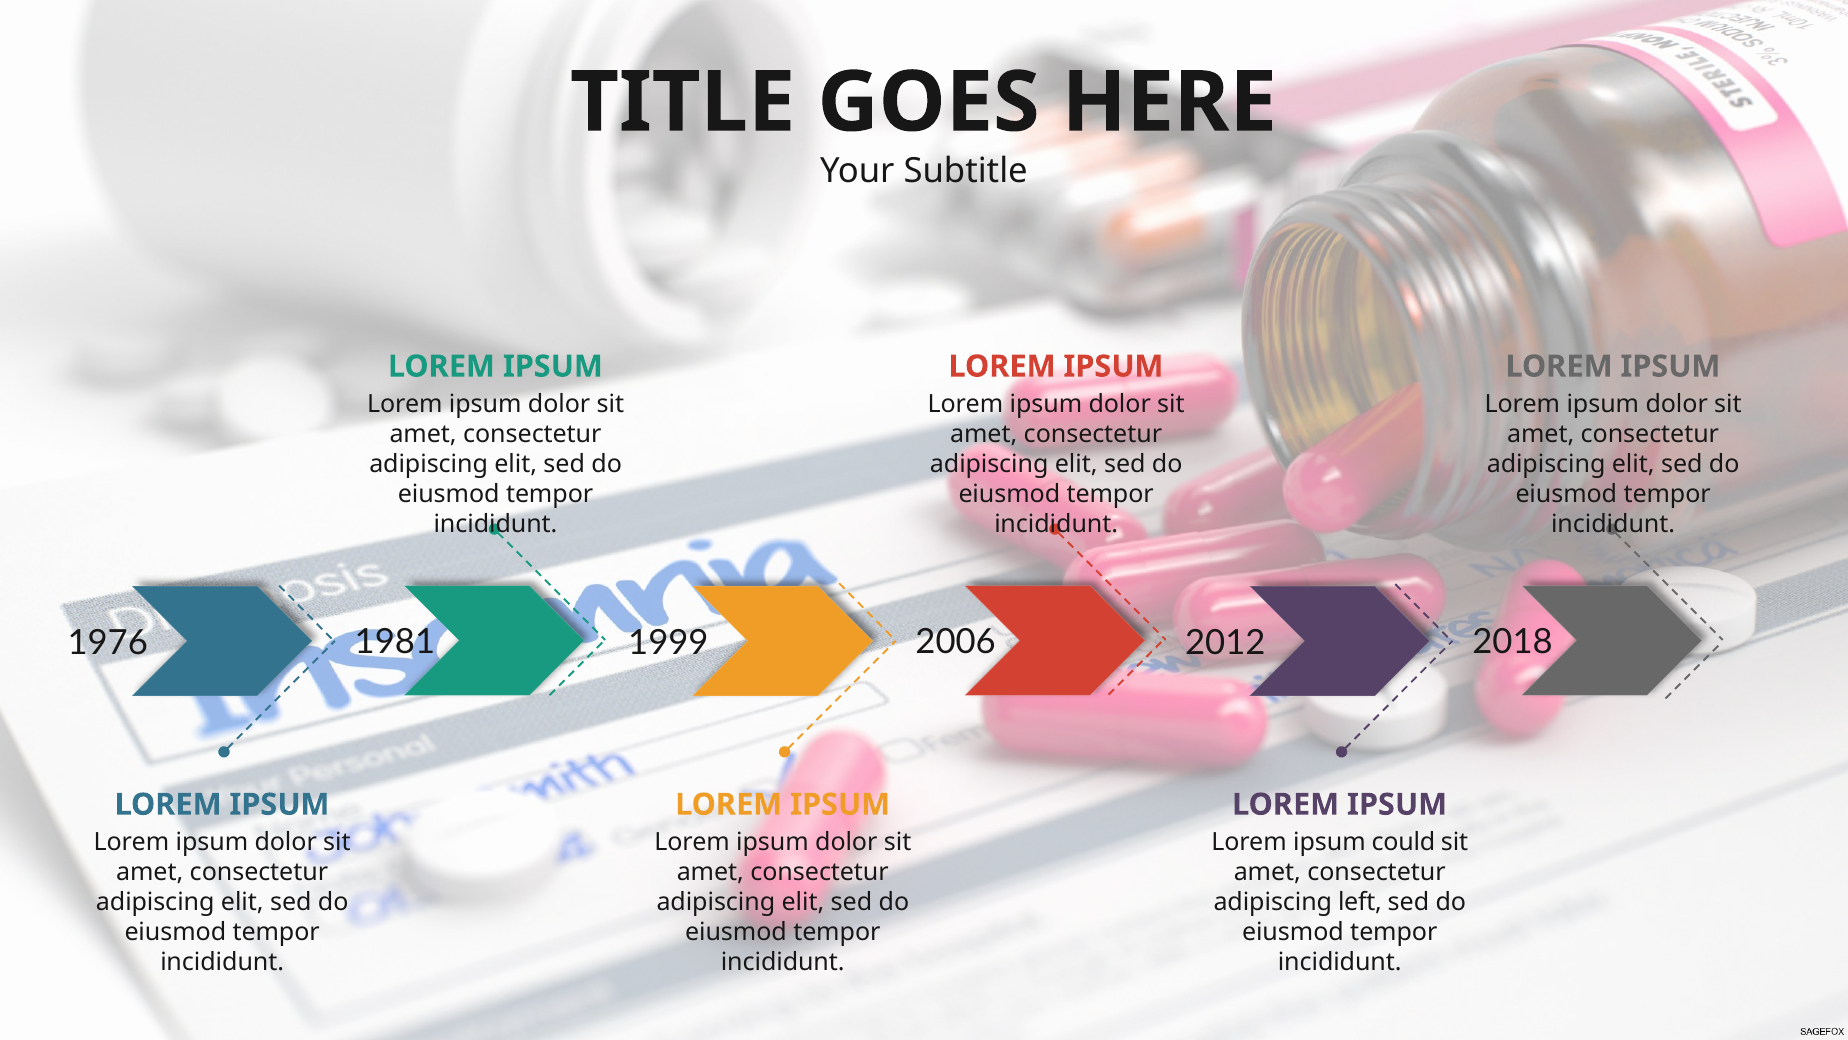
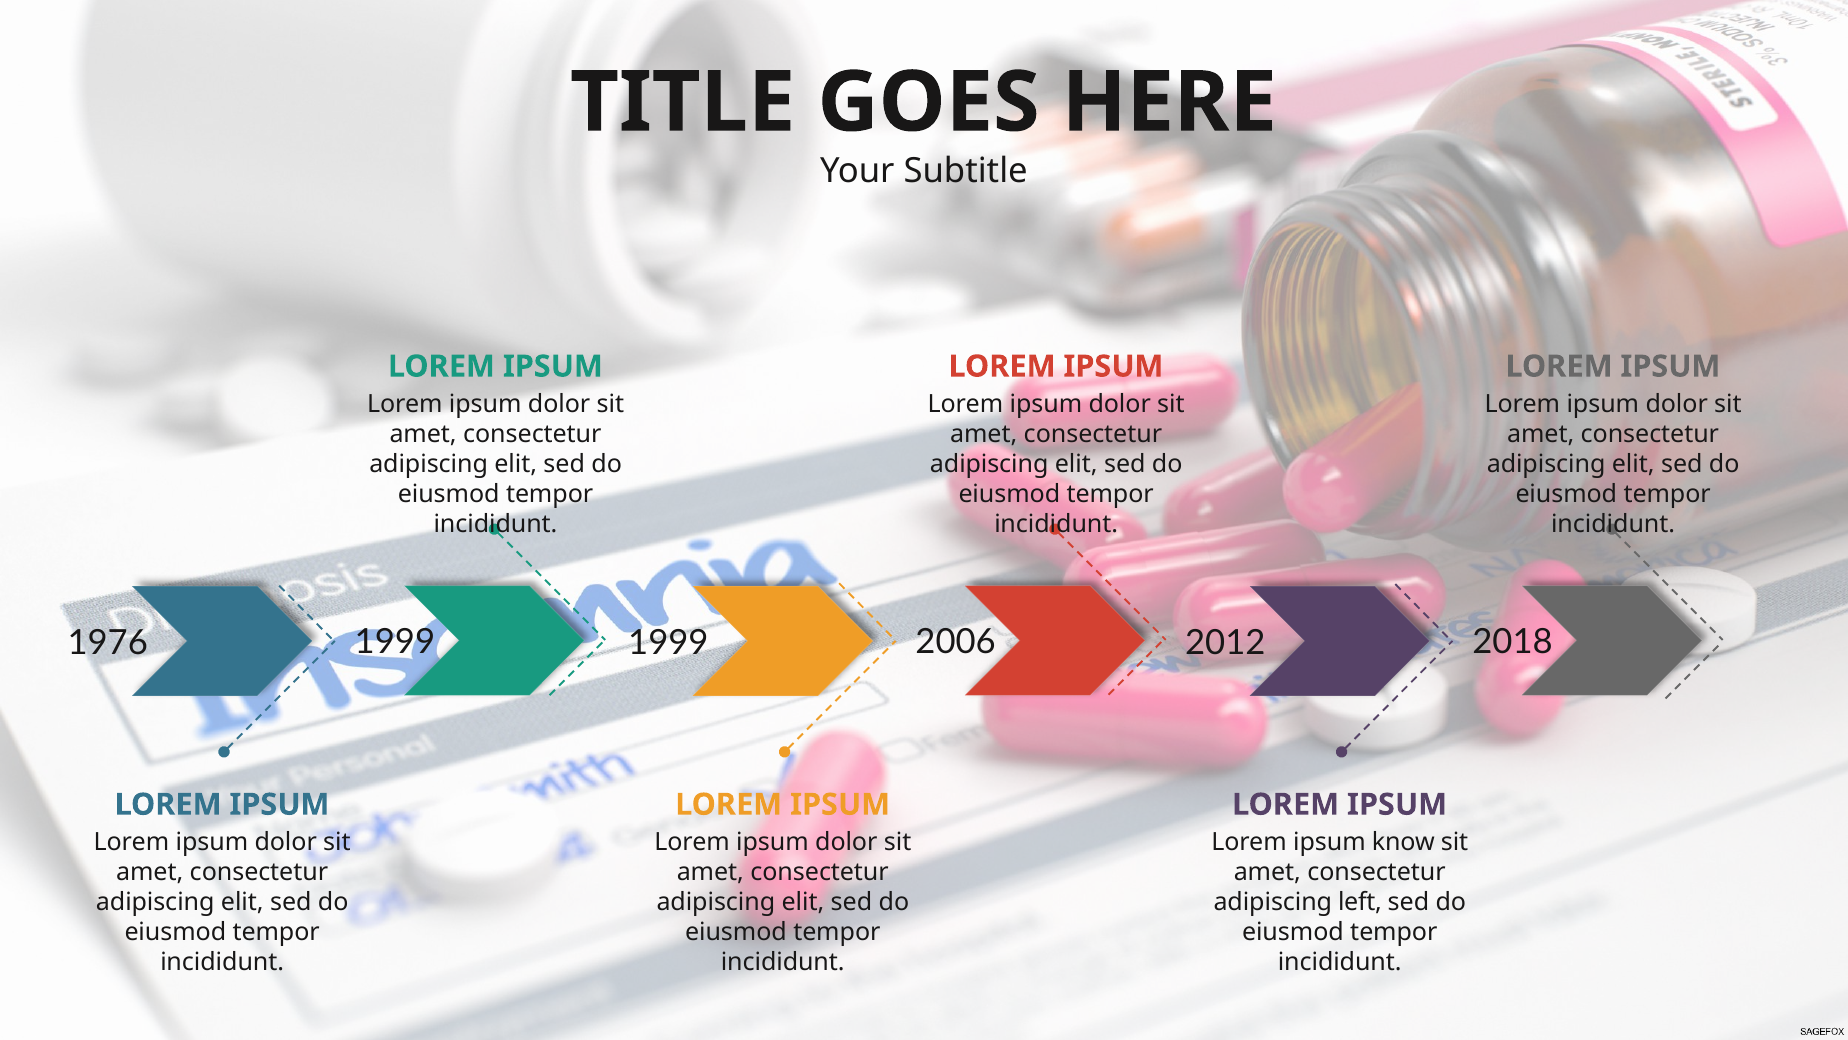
1976 1981: 1981 -> 1999
could: could -> know
